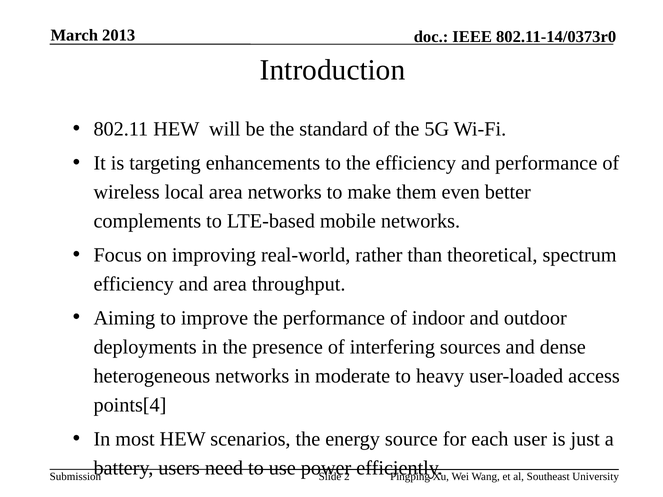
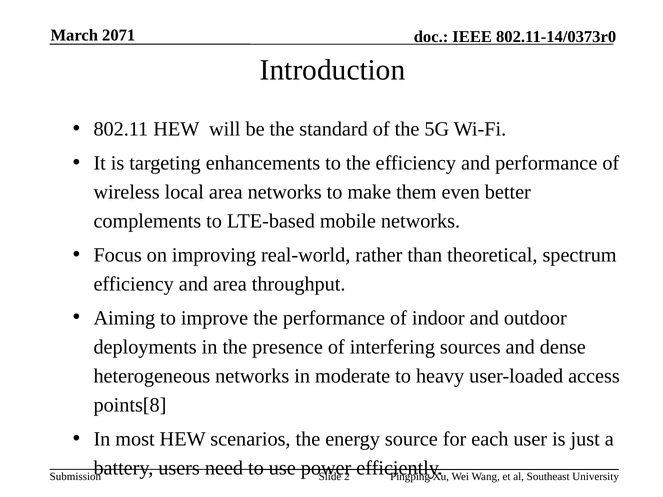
2013: 2013 -> 2071
points[4: points[4 -> points[8
